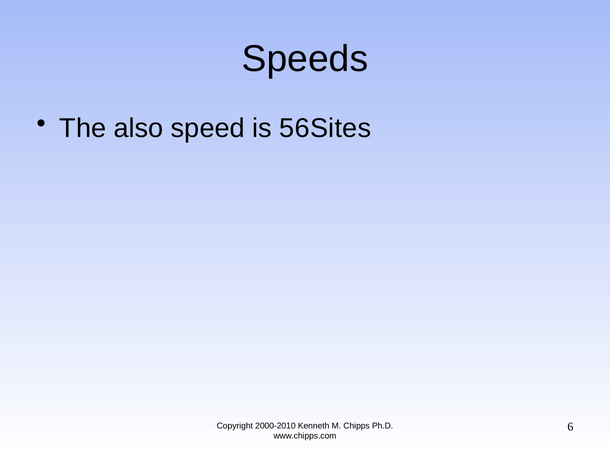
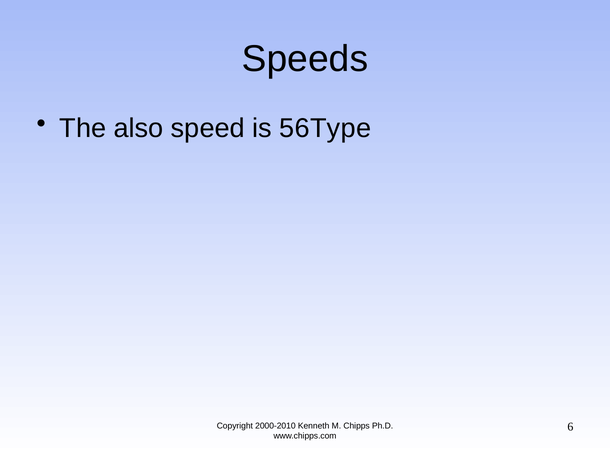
56Sites: 56Sites -> 56Type
